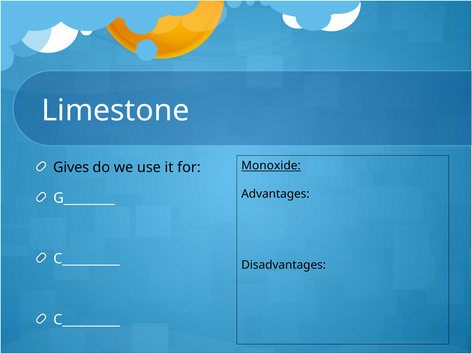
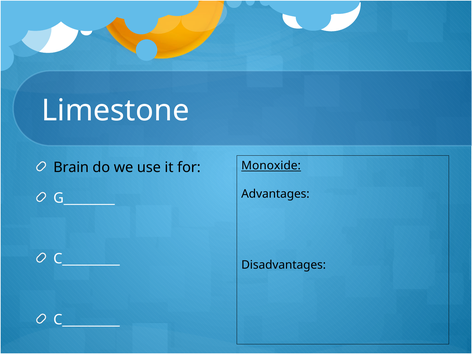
Gives: Gives -> Brain
